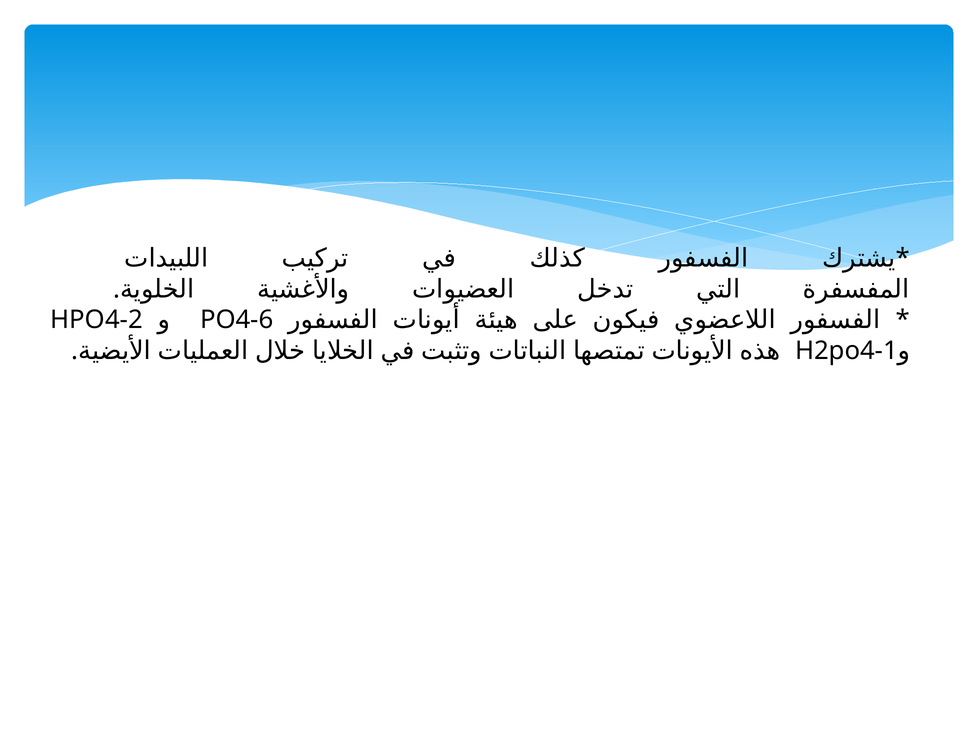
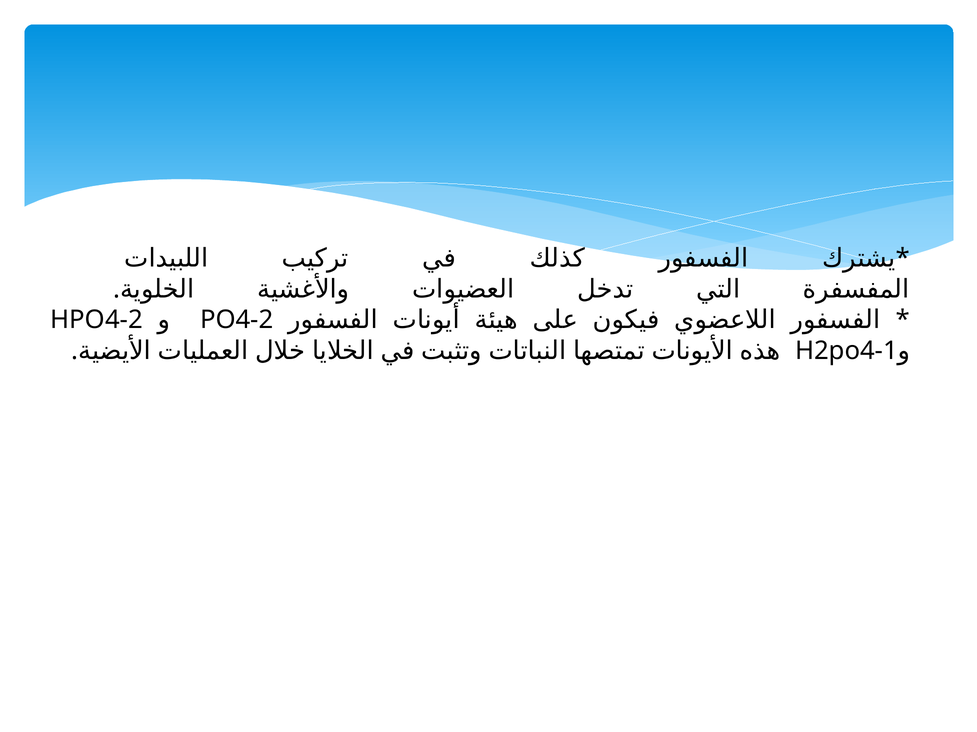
PO4-6: PO4-6 -> PO4-2
